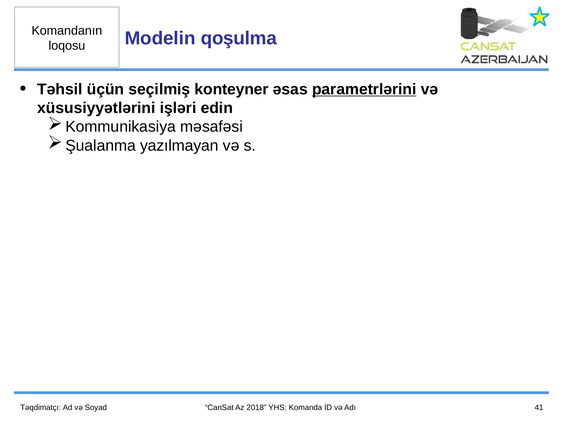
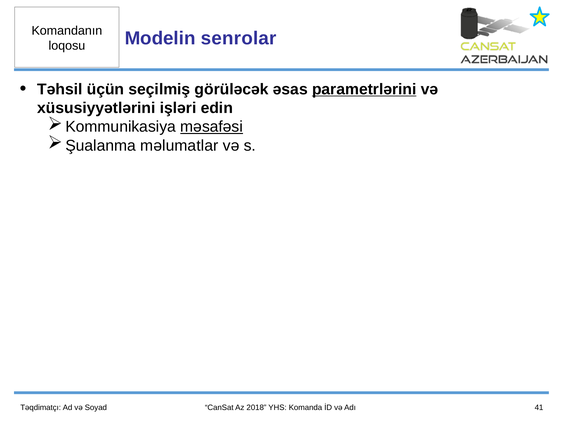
qoşulma: qoşulma -> senrolar
konteyner: konteyner -> görüləcək
məsafəsi underline: none -> present
yazılmayan: yazılmayan -> məlumatlar
